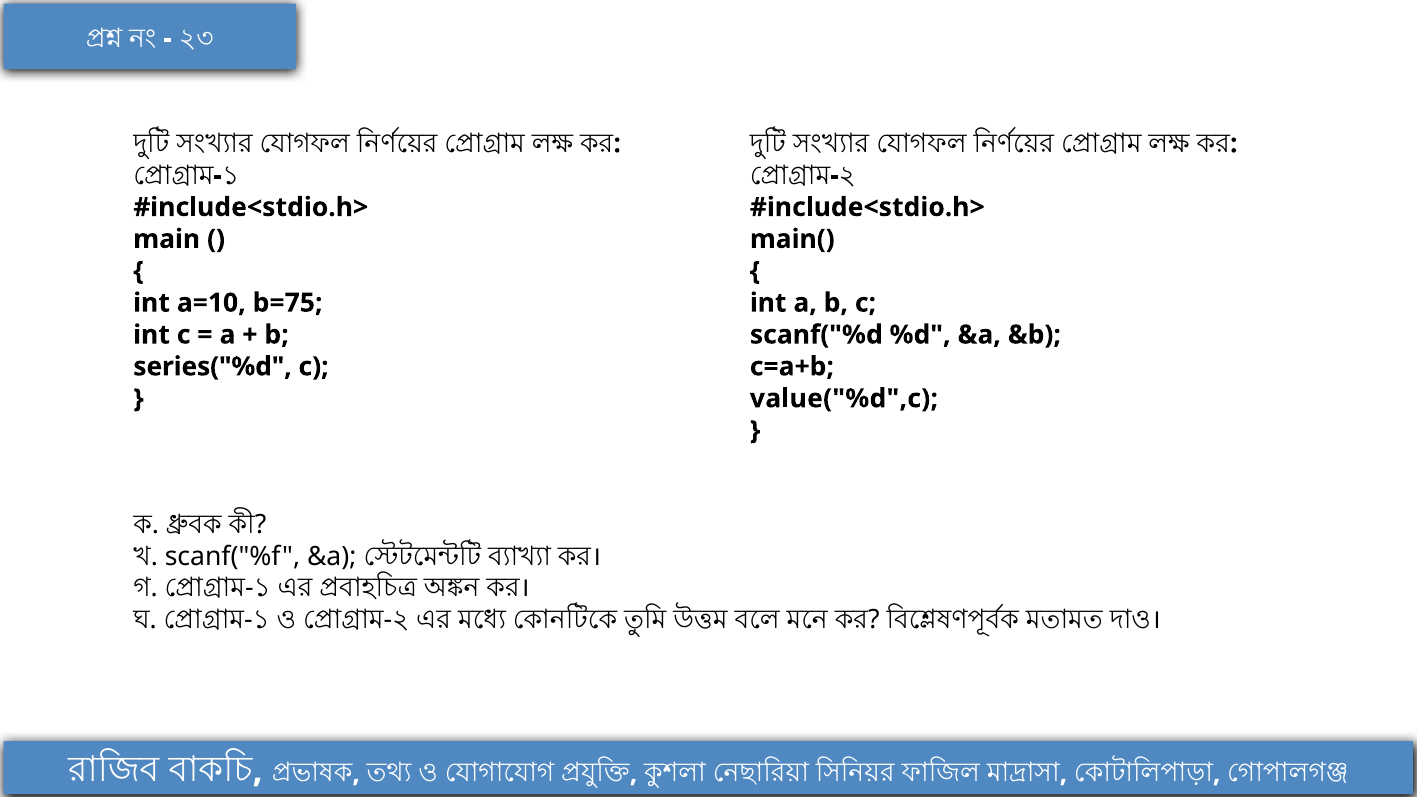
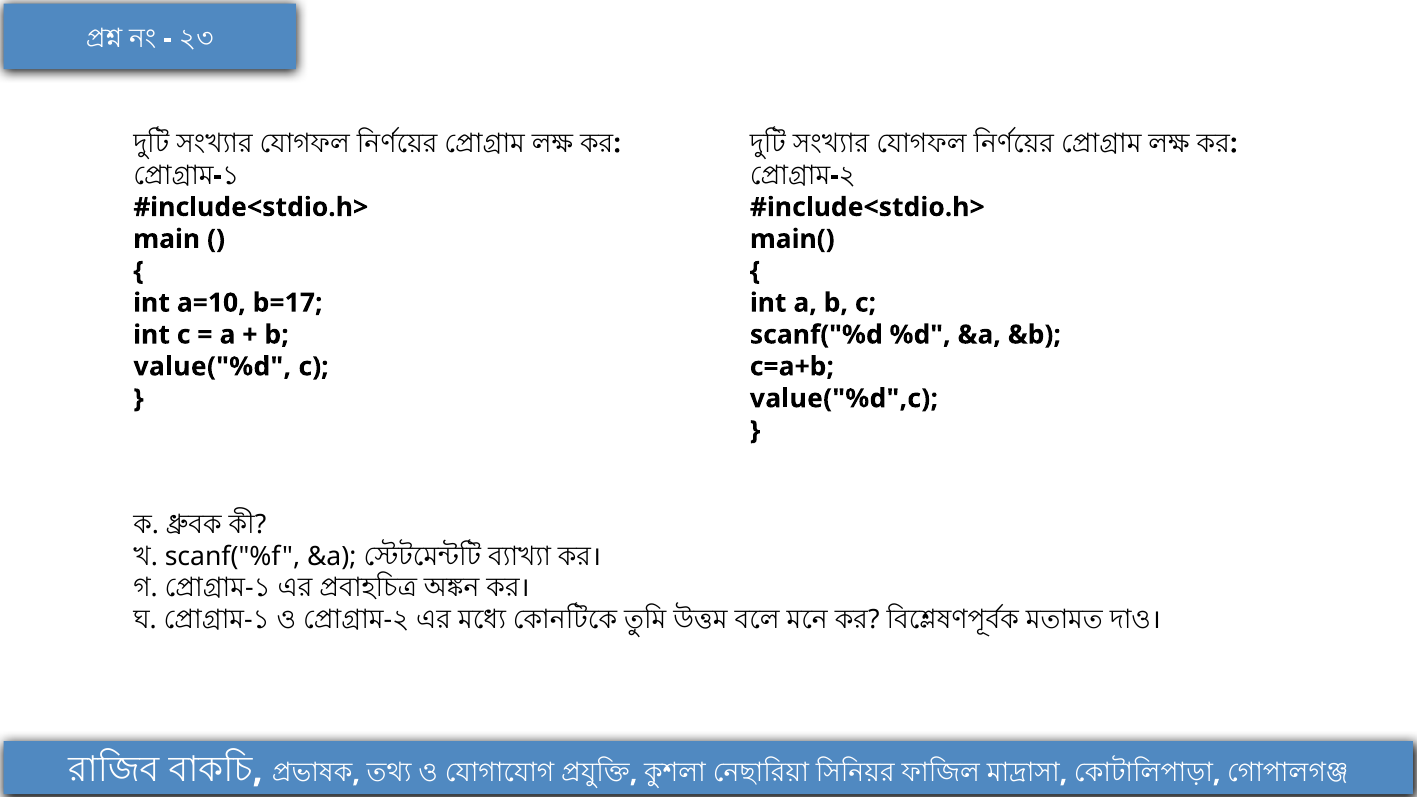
b=75: b=75 -> b=17
series("%d: series("%d -> value("%d
